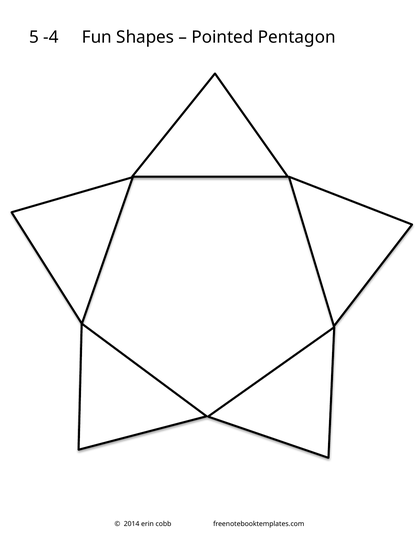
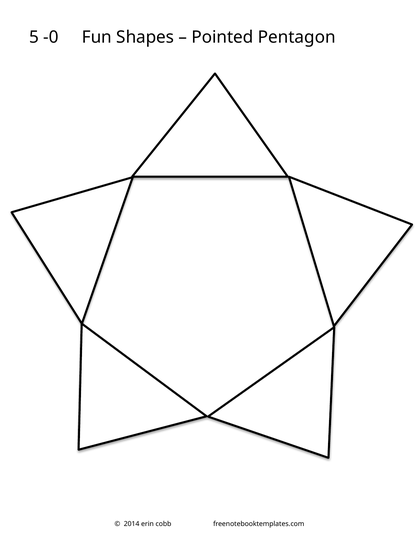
-4: -4 -> -0
